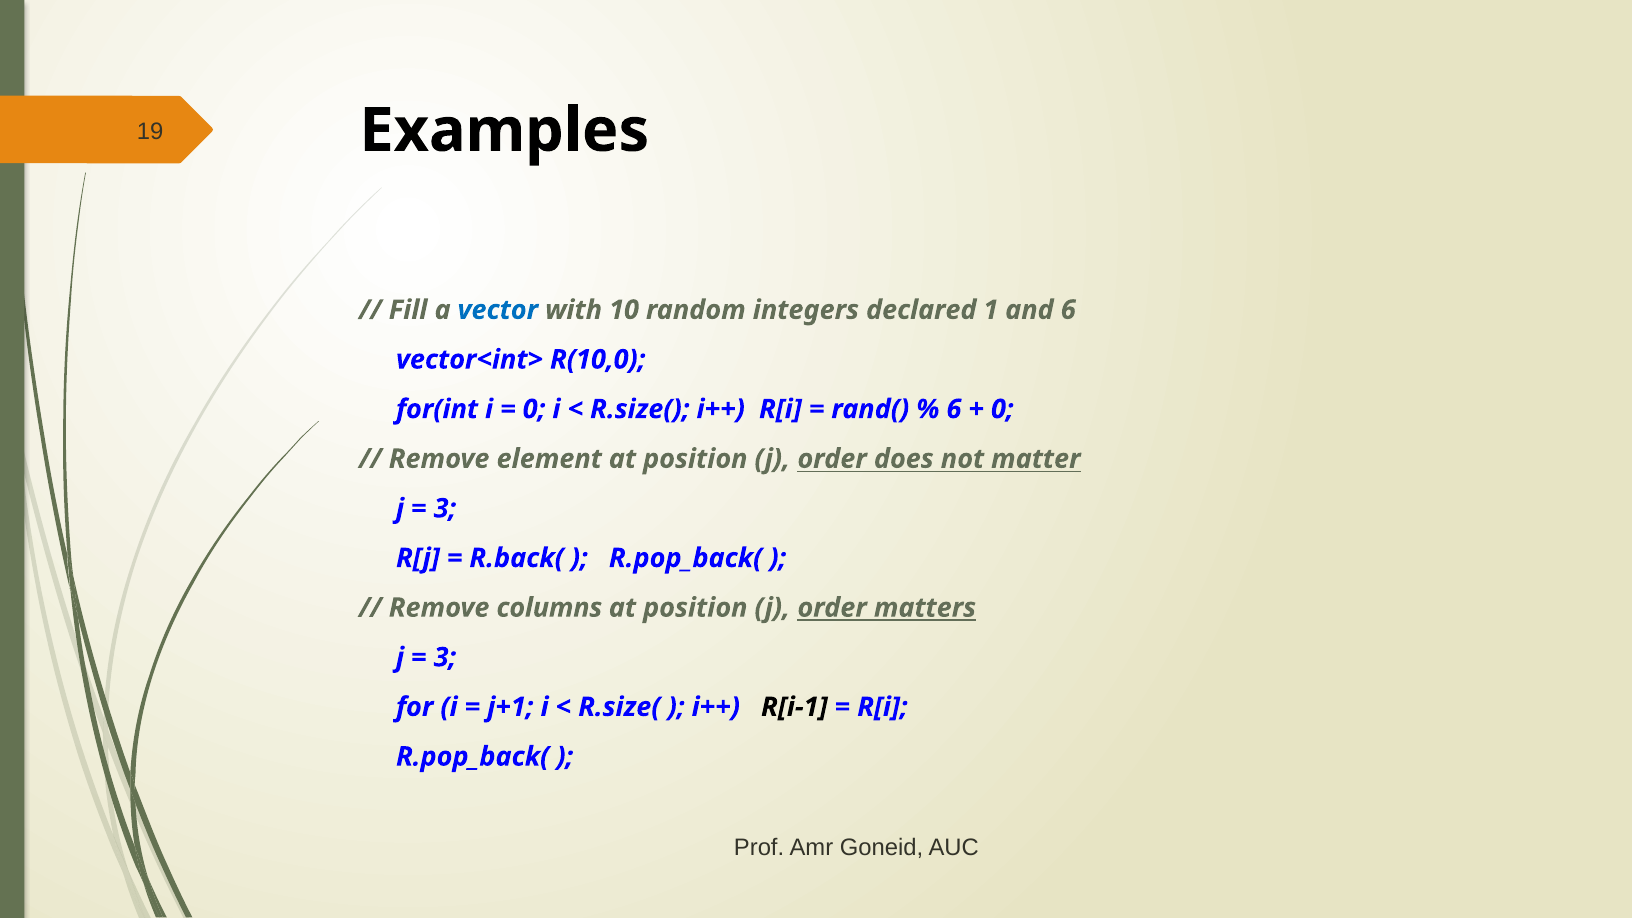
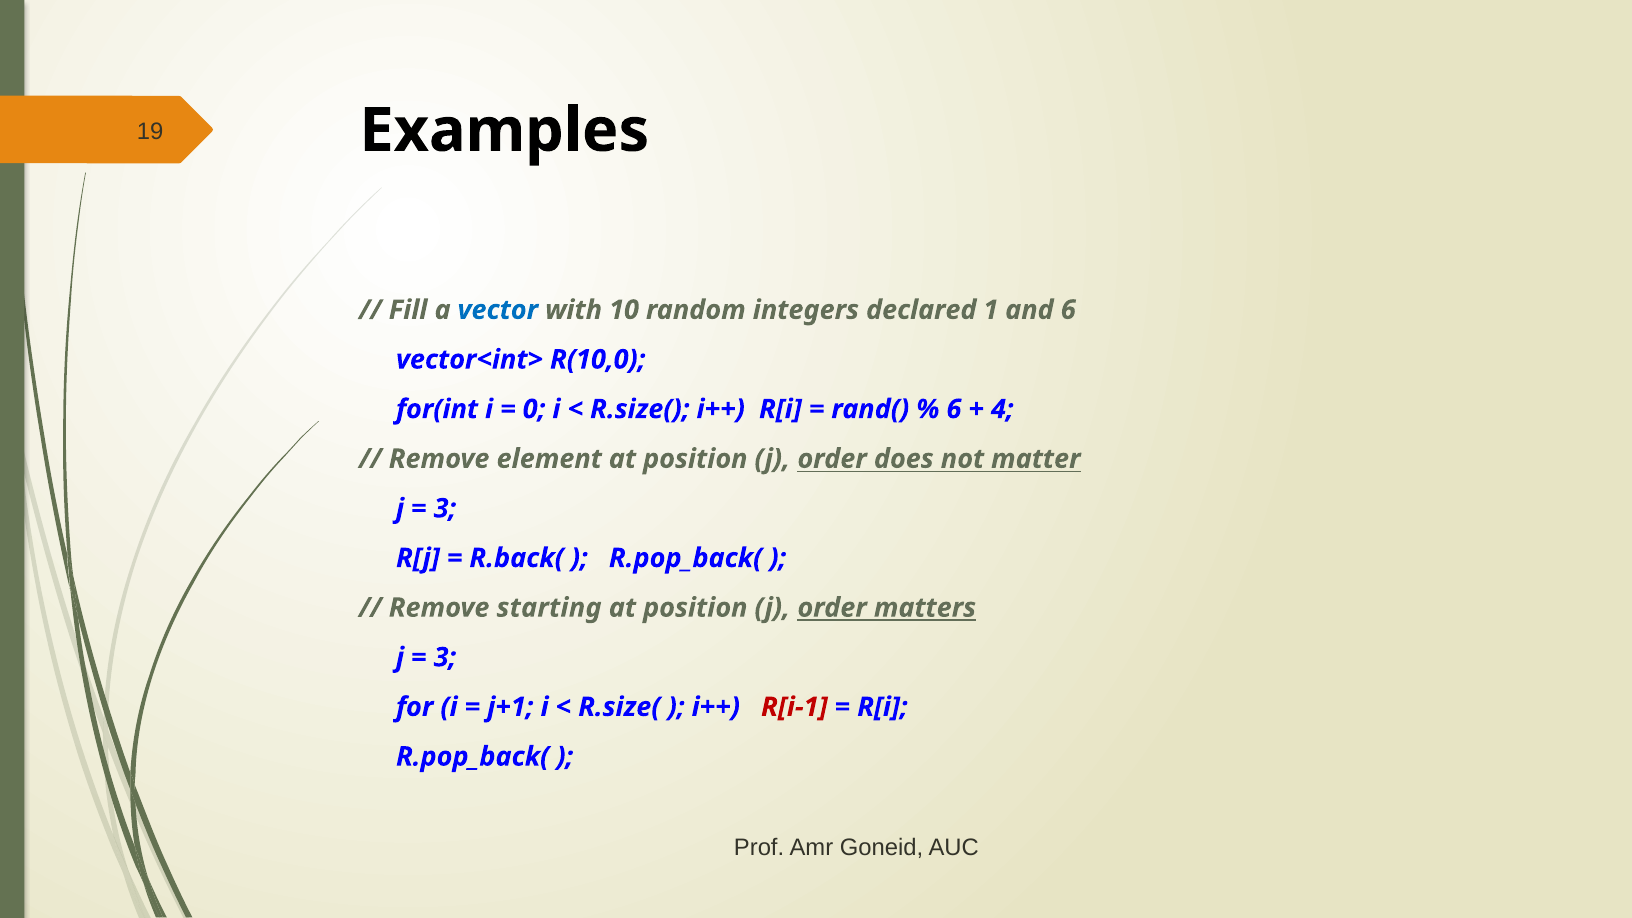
0 at (1002, 409): 0 -> 4
columns: columns -> starting
R[i-1 colour: black -> red
